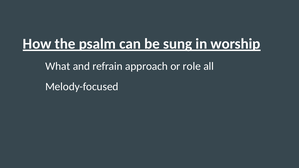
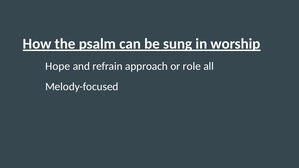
What: What -> Hope
